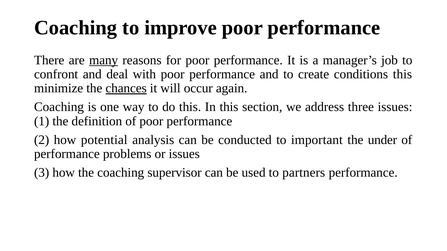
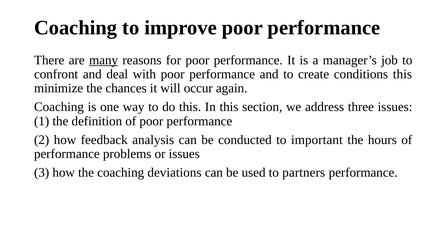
chances underline: present -> none
potential: potential -> feedback
under: under -> hours
supervisor: supervisor -> deviations
